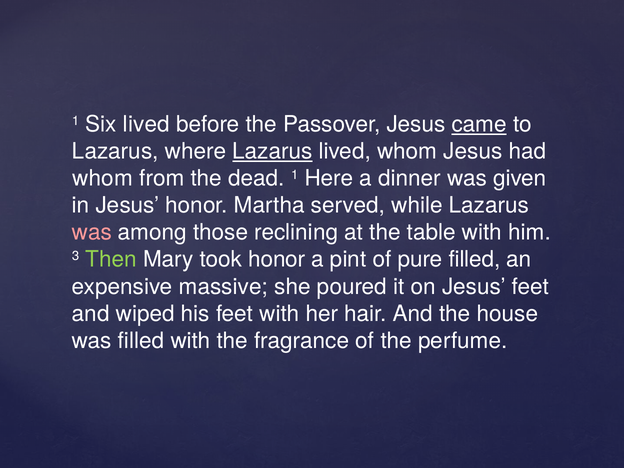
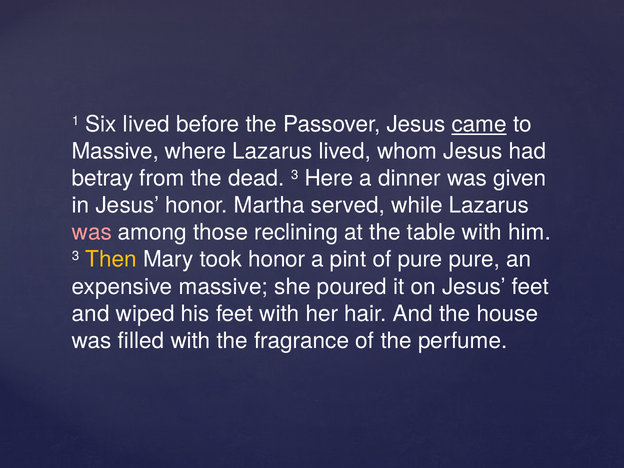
Lazarus at (115, 151): Lazarus -> Massive
Lazarus at (272, 151) underline: present -> none
whom at (102, 178): whom -> betray
dead 1: 1 -> 3
Then colour: light green -> yellow
pure filled: filled -> pure
